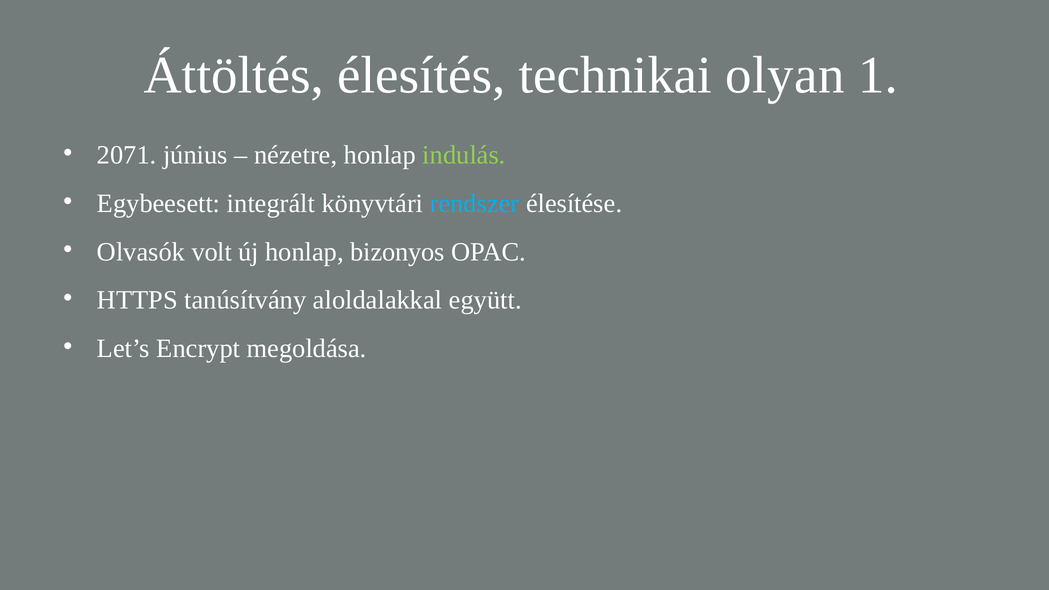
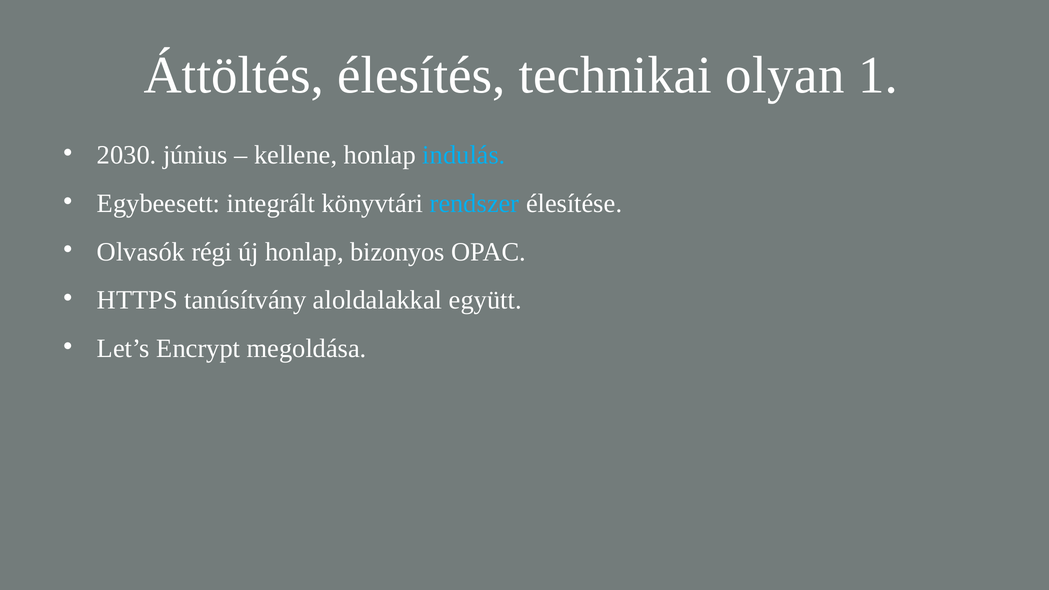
2071: 2071 -> 2030
nézetre: nézetre -> kellene
indulás colour: light green -> light blue
volt: volt -> régi
